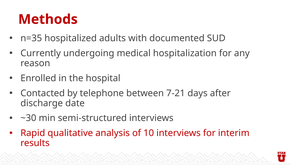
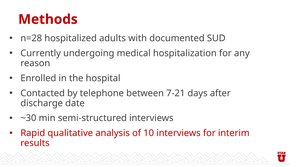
n=35: n=35 -> n=28
